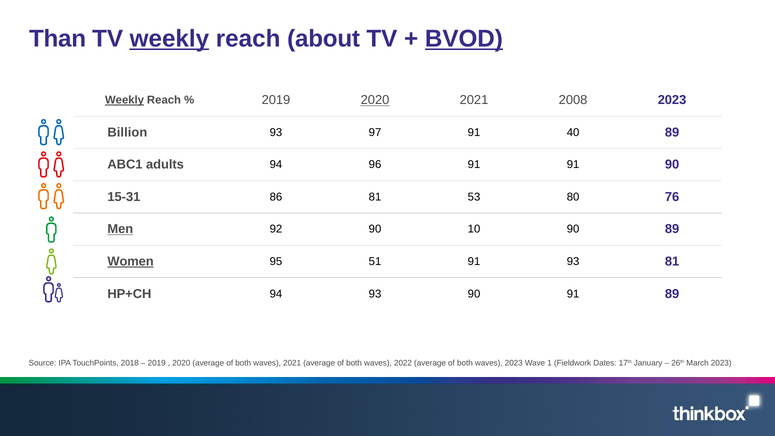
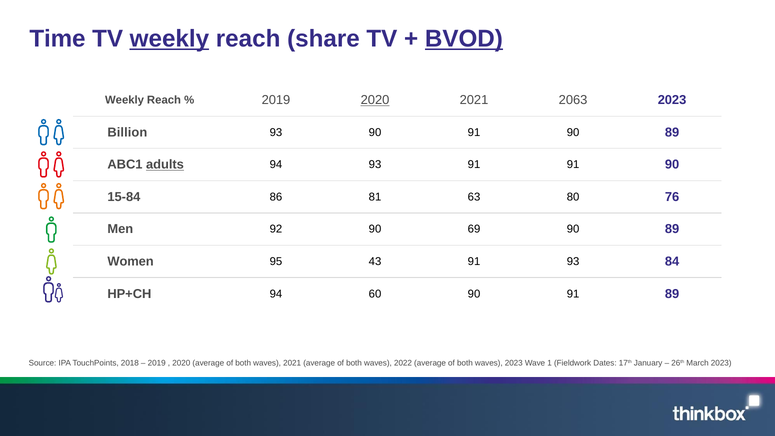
Than: Than -> Time
about: about -> share
Weekly at (125, 100) underline: present -> none
2008: 2008 -> 2063
93 97: 97 -> 90
40 at (573, 132): 40 -> 90
adults underline: none -> present
94 96: 96 -> 93
15-31: 15-31 -> 15-84
53: 53 -> 63
Men underline: present -> none
10: 10 -> 69
Women underline: present -> none
51: 51 -> 43
93 81: 81 -> 84
94 93: 93 -> 60
